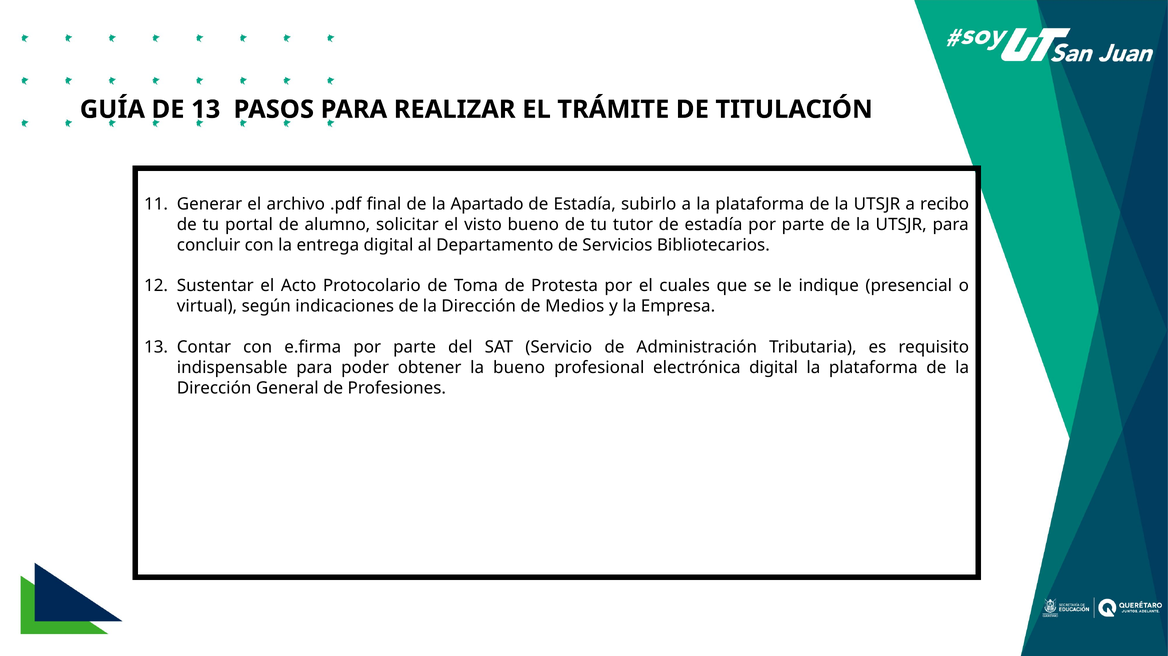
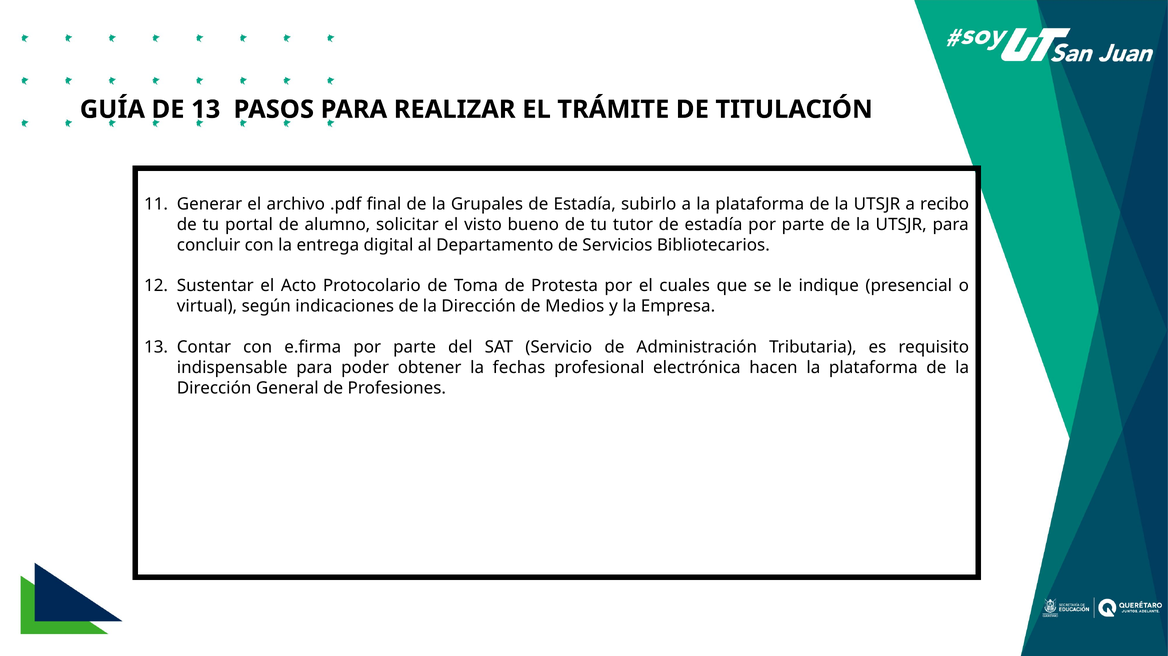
Apartado: Apartado -> Grupales
la bueno: bueno -> fechas
electrónica digital: digital -> hacen
